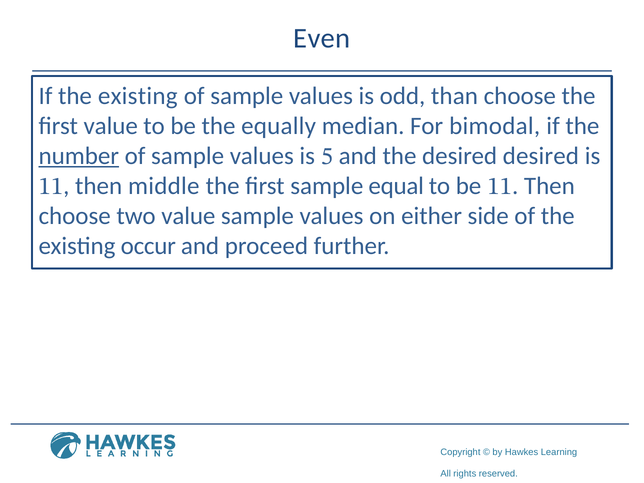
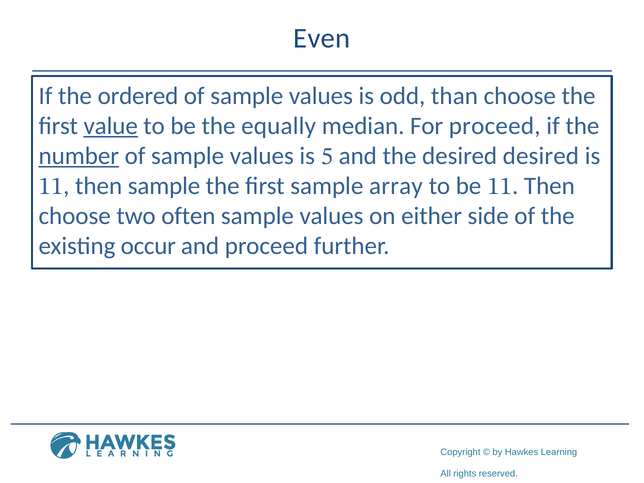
If the existing: existing -> ordered
value at (111, 126) underline: none -> present
For bimodal: bimodal -> proceed
then middle: middle -> sample
equal: equal -> array
two value: value -> often
